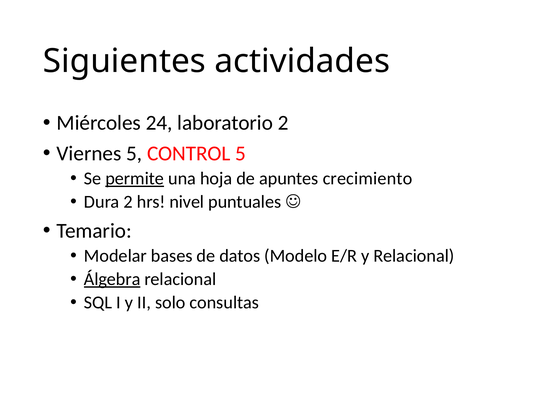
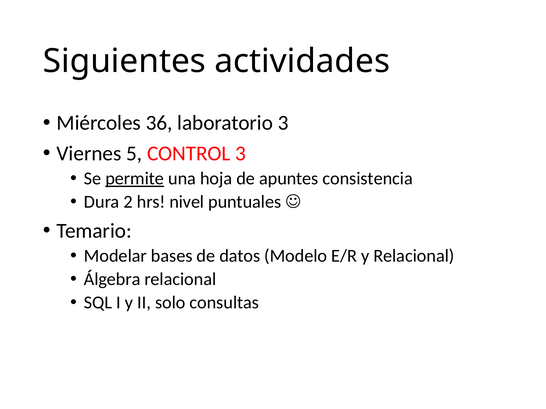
24: 24 -> 36
laboratorio 2: 2 -> 3
CONTROL 5: 5 -> 3
crecimiento: crecimiento -> consistencia
Álgebra underline: present -> none
